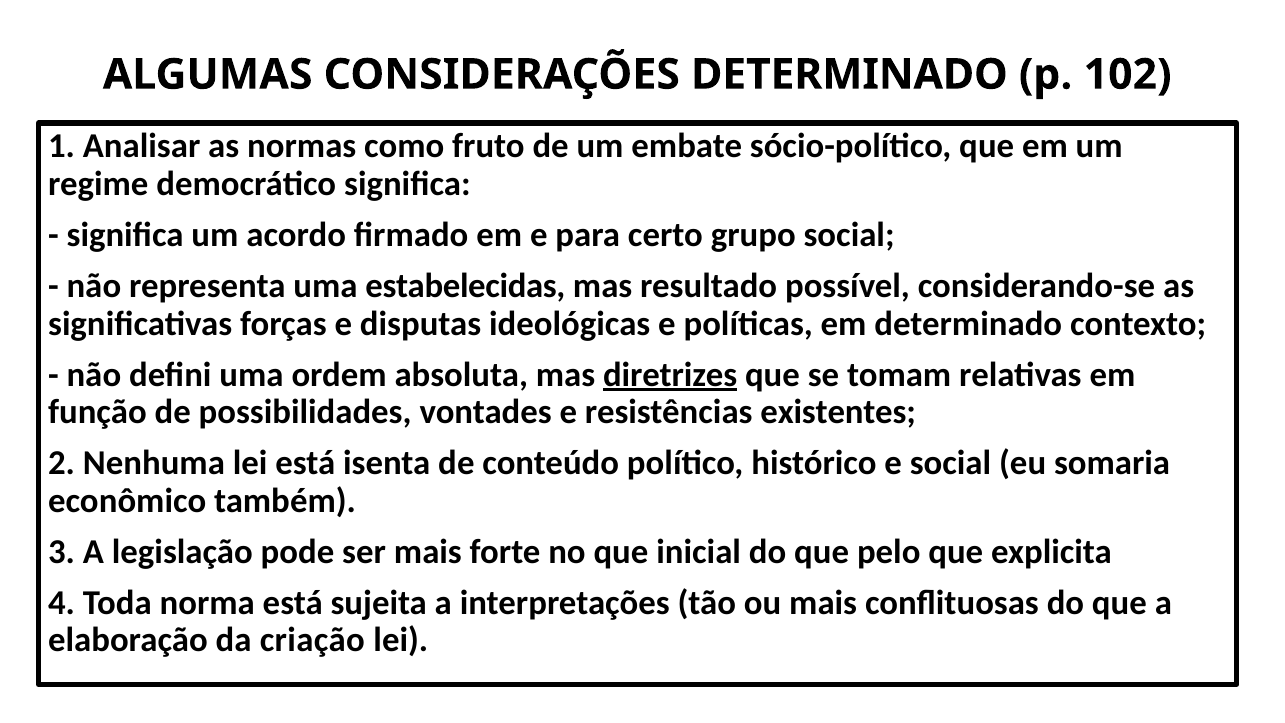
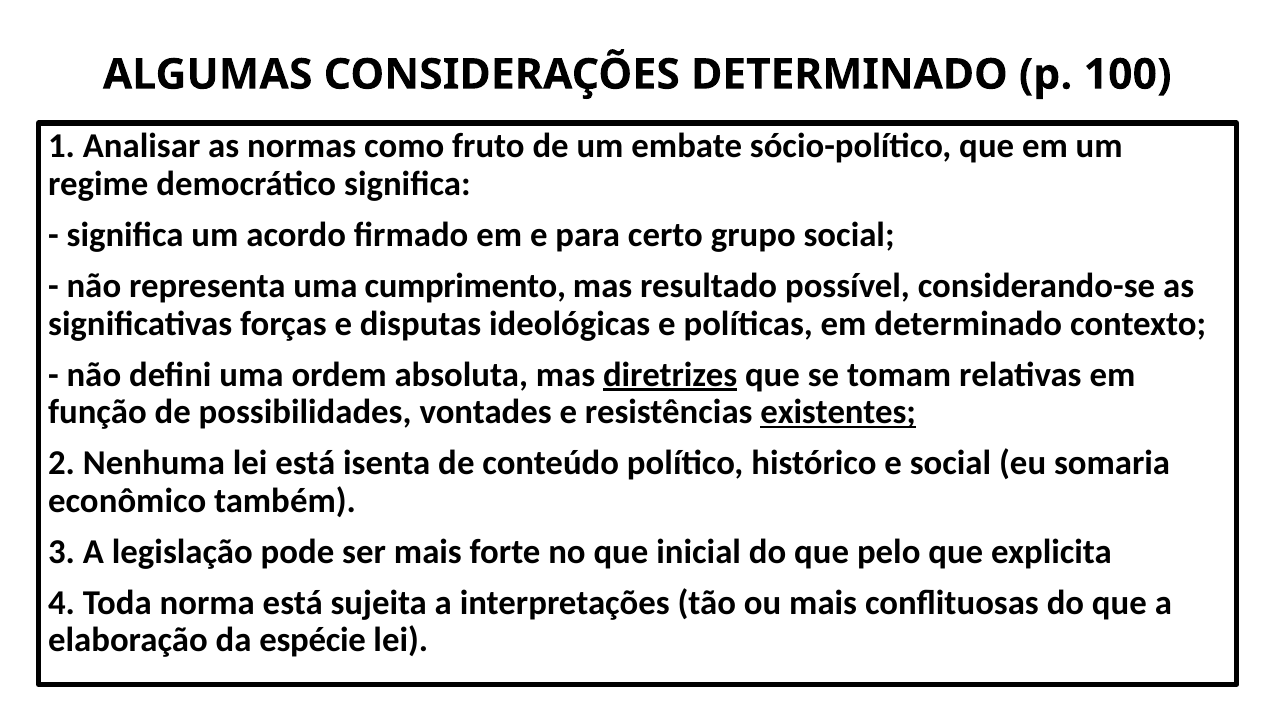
102: 102 -> 100
estabelecidas: estabelecidas -> cumprimento
existentes underline: none -> present
criação: criação -> espécie
